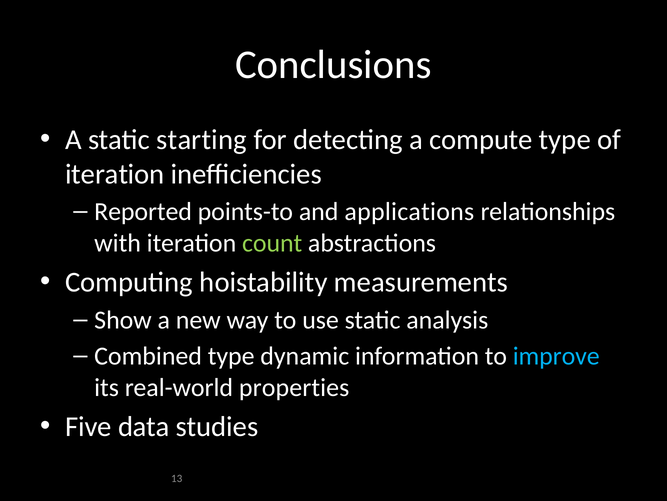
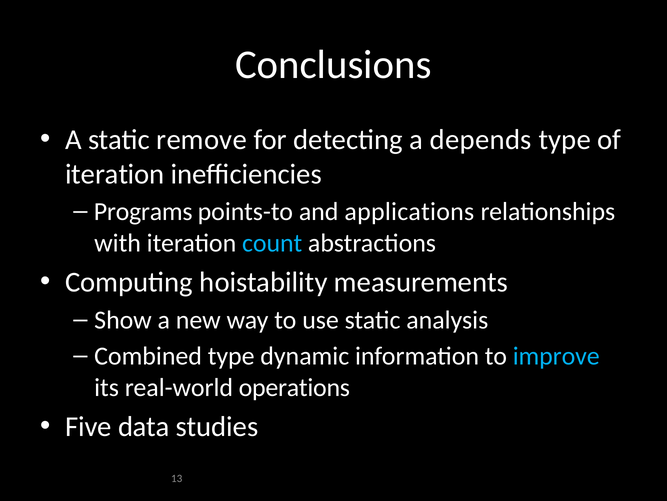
starting: starting -> remove
compute: compute -> depends
Reported: Reported -> Programs
count colour: light green -> light blue
properties: properties -> operations
